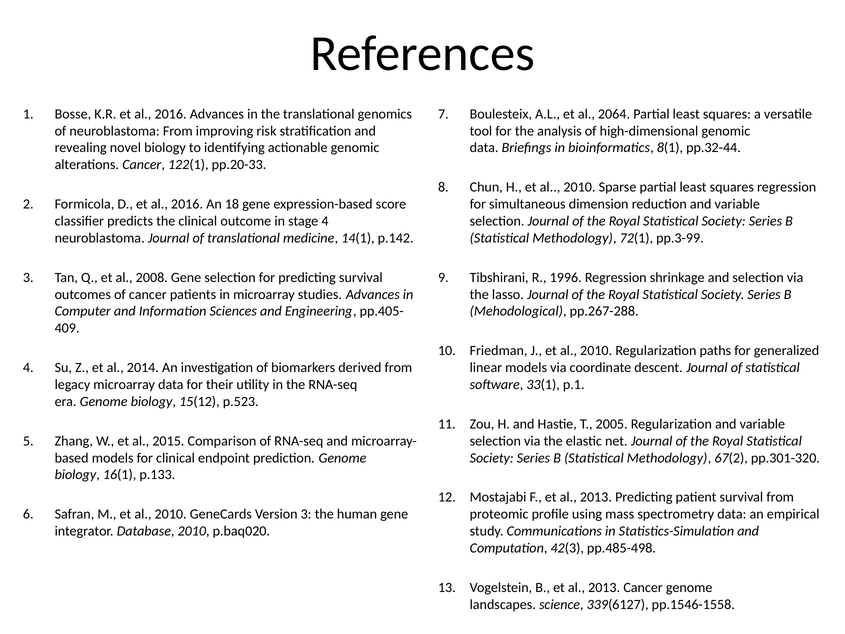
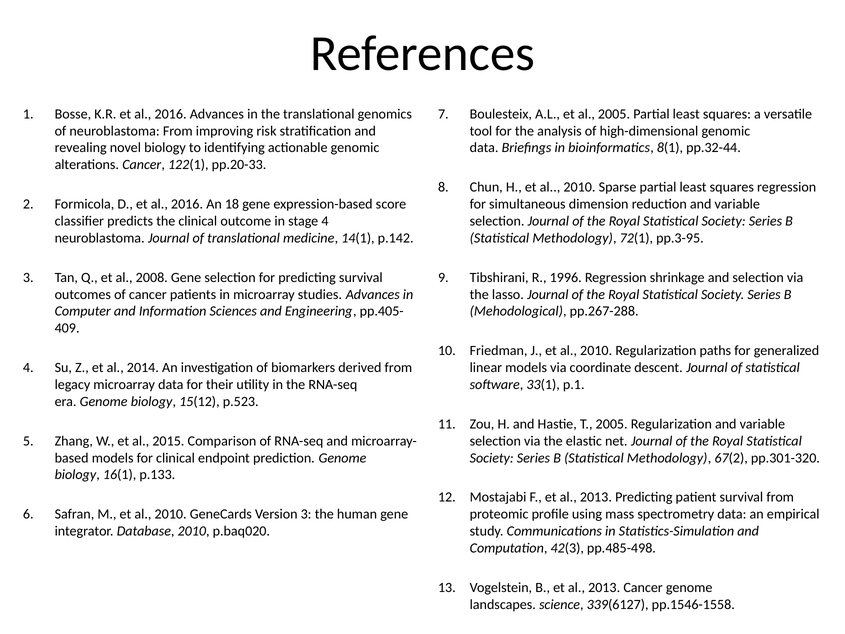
al 2064: 2064 -> 2005
pp.3-99: pp.3-99 -> pp.3-95
